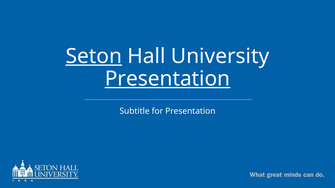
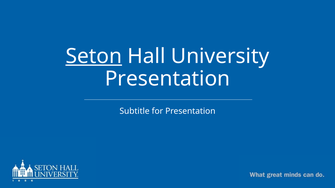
Presentation at (168, 79) underline: present -> none
